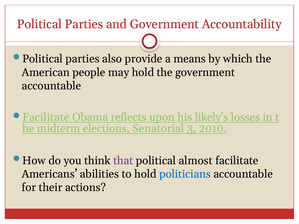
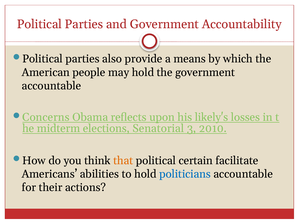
Facilitate at (46, 117): Facilitate -> Concerns
that colour: purple -> orange
almost: almost -> certain
